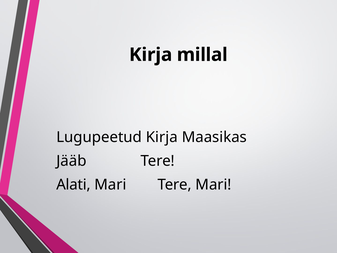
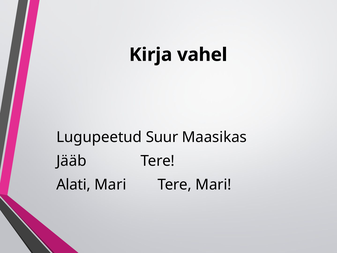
millal: millal -> vahel
Lugupeetud Kirja: Kirja -> Suur
